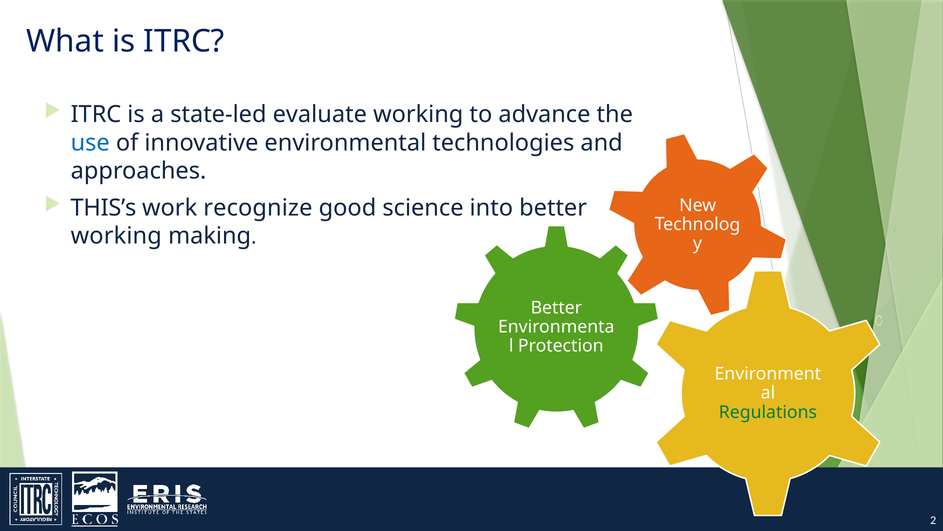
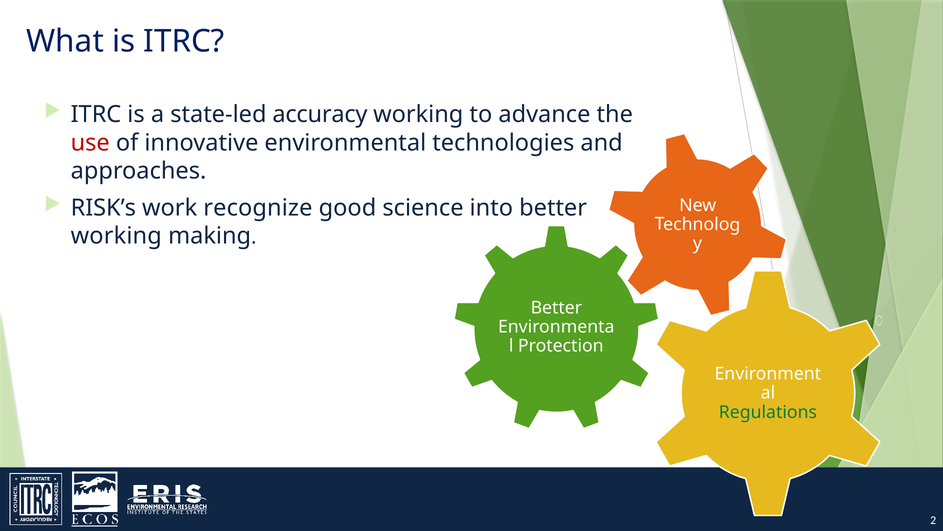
evaluate: evaluate -> accuracy
use colour: blue -> red
THIS’s: THIS’s -> RISK’s
